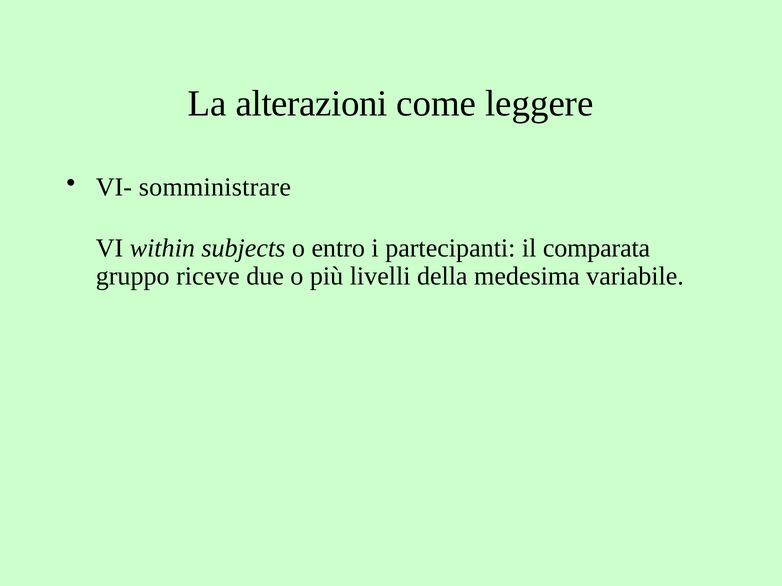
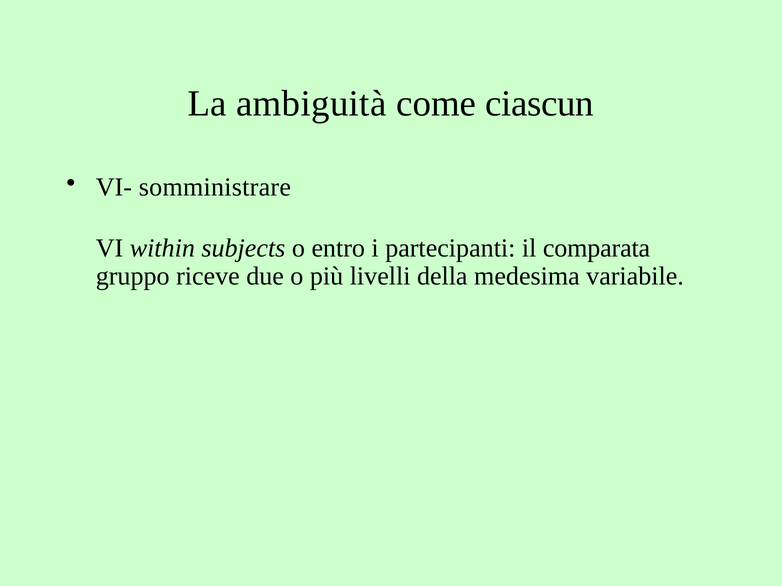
alterazioni: alterazioni -> ambiguità
leggere: leggere -> ciascun
